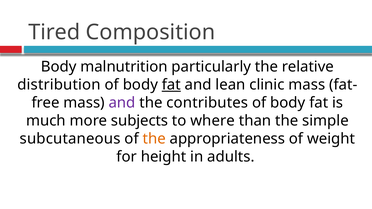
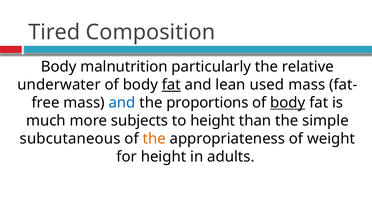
distribution: distribution -> underwater
clinic: clinic -> used
and at (122, 103) colour: purple -> blue
contributes: contributes -> proportions
body at (288, 103) underline: none -> present
to where: where -> height
